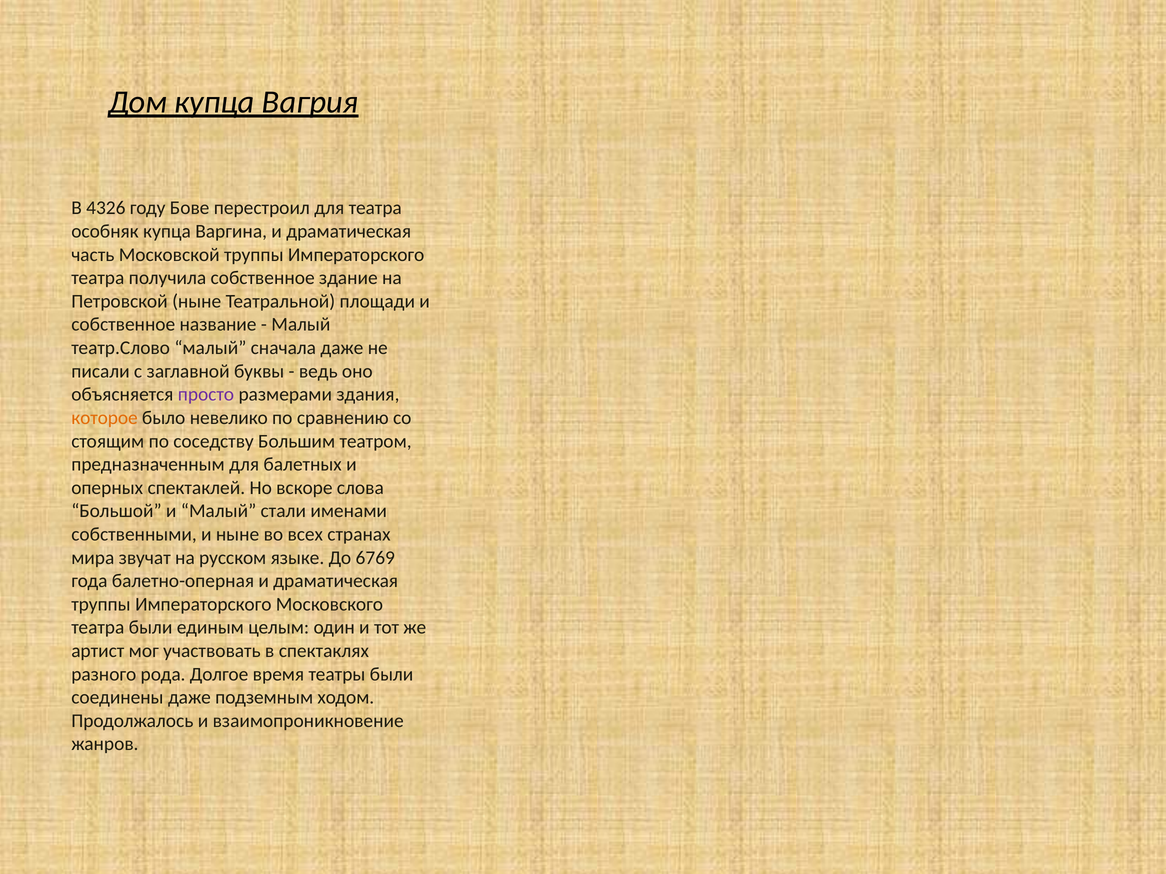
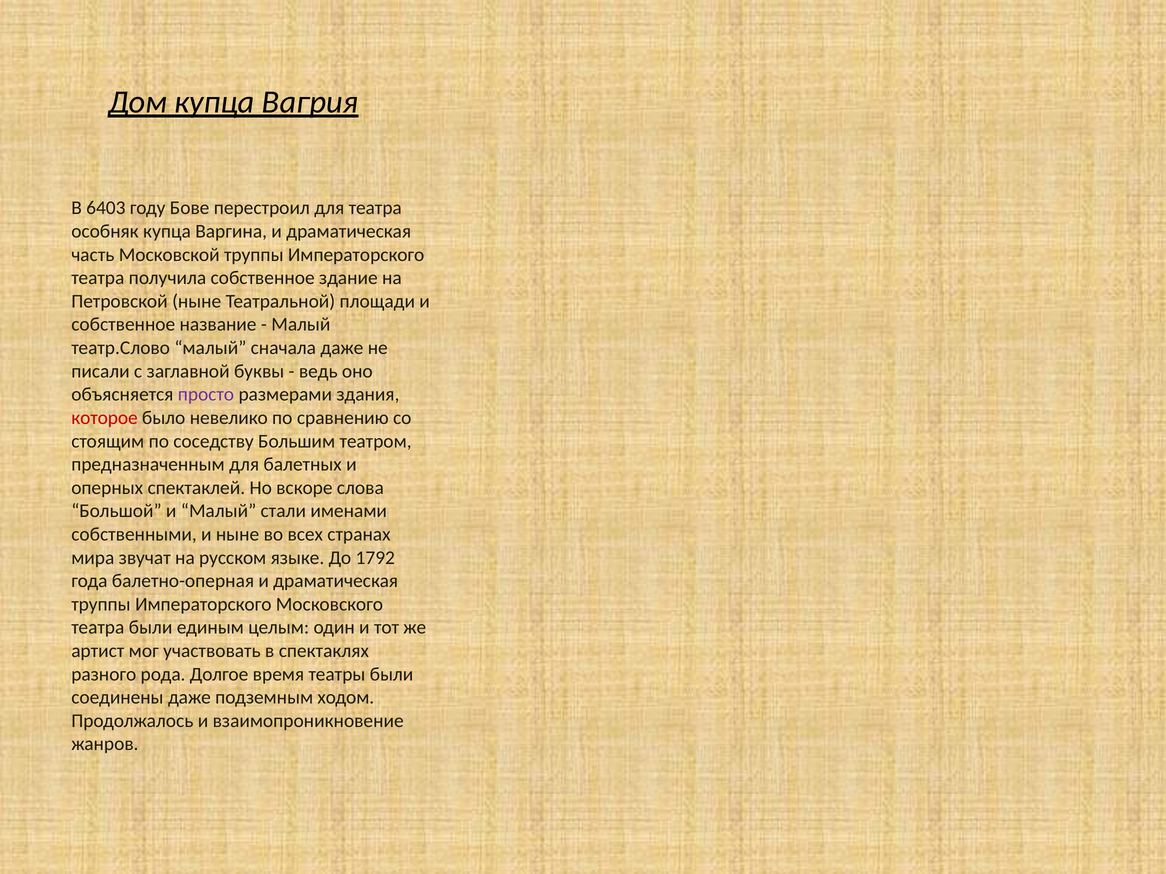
4326: 4326 -> 6403
которое colour: orange -> red
6769: 6769 -> 1792
